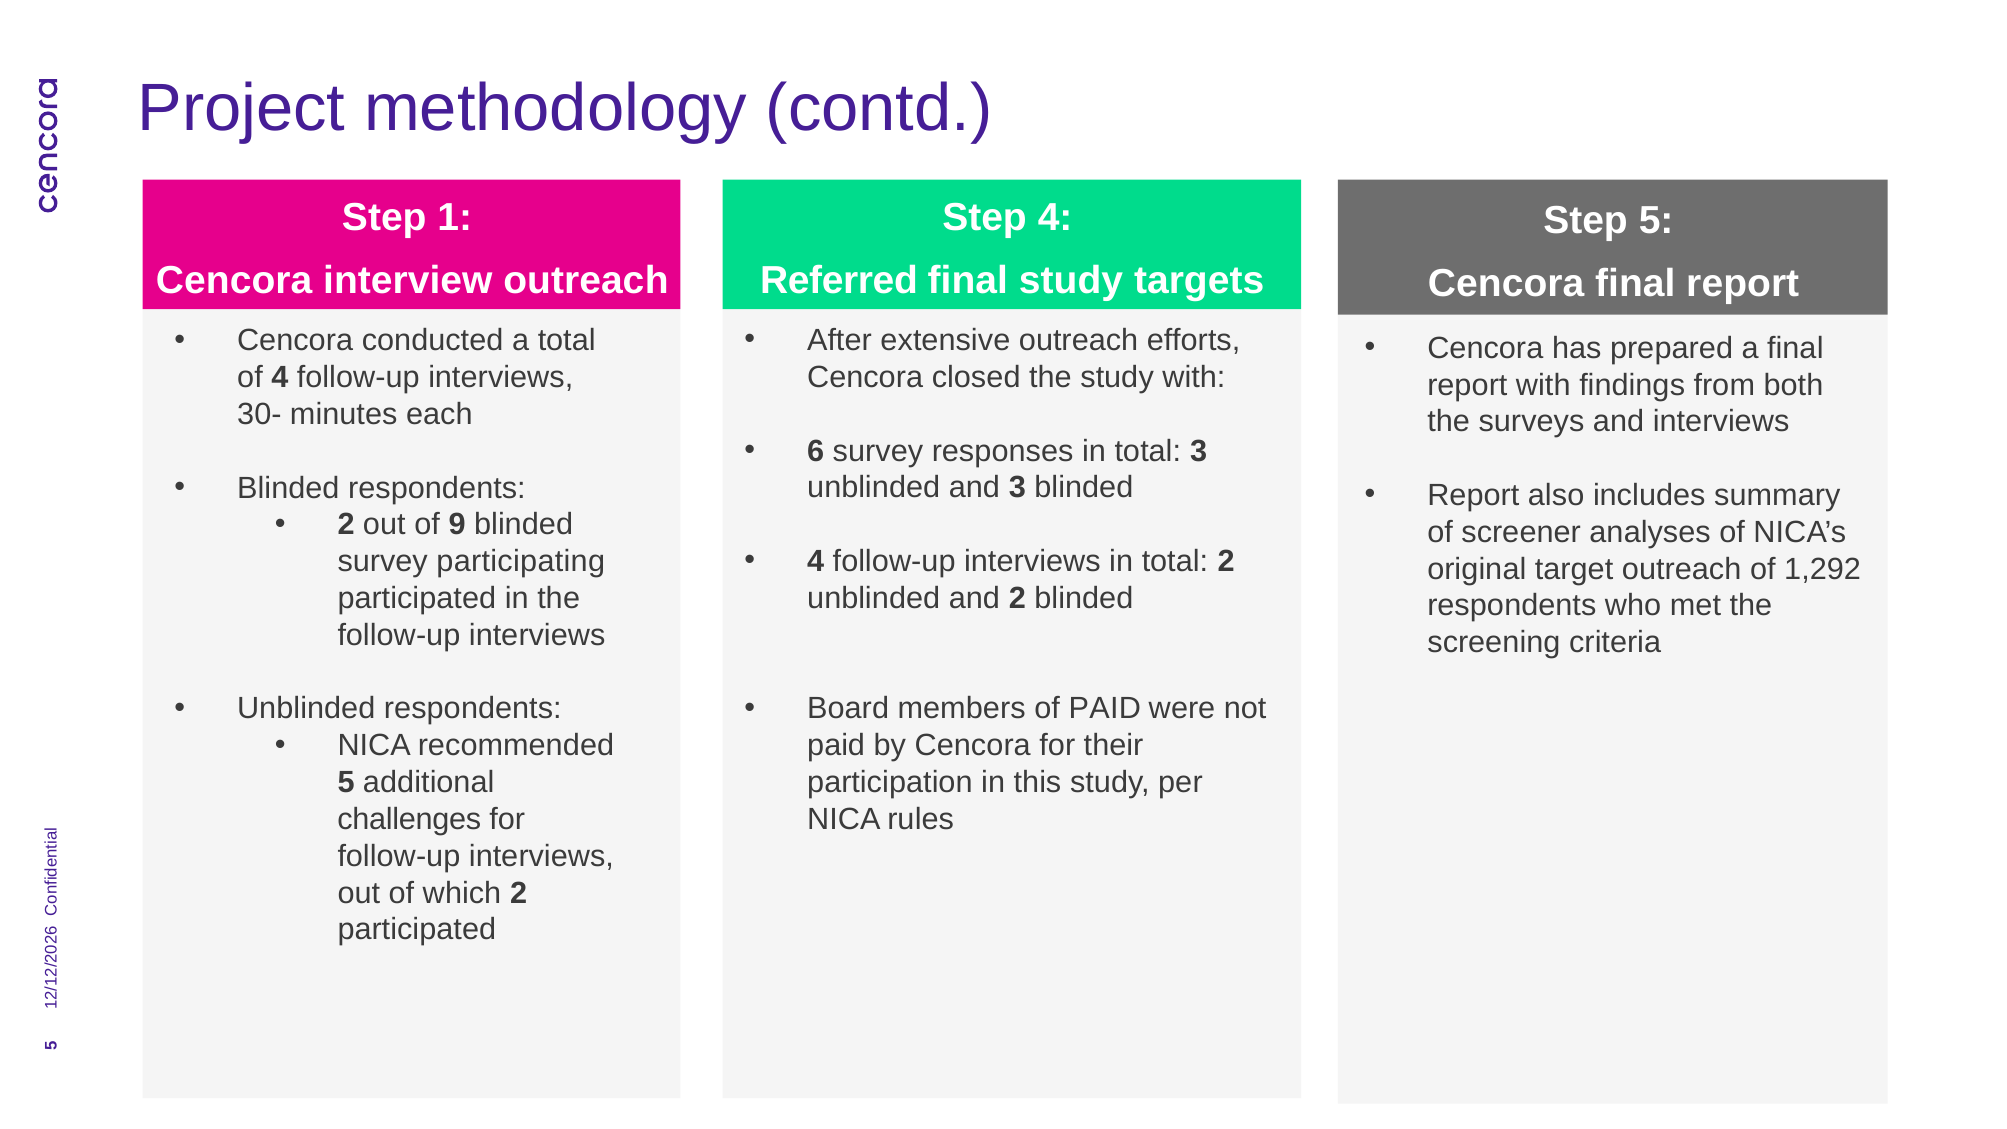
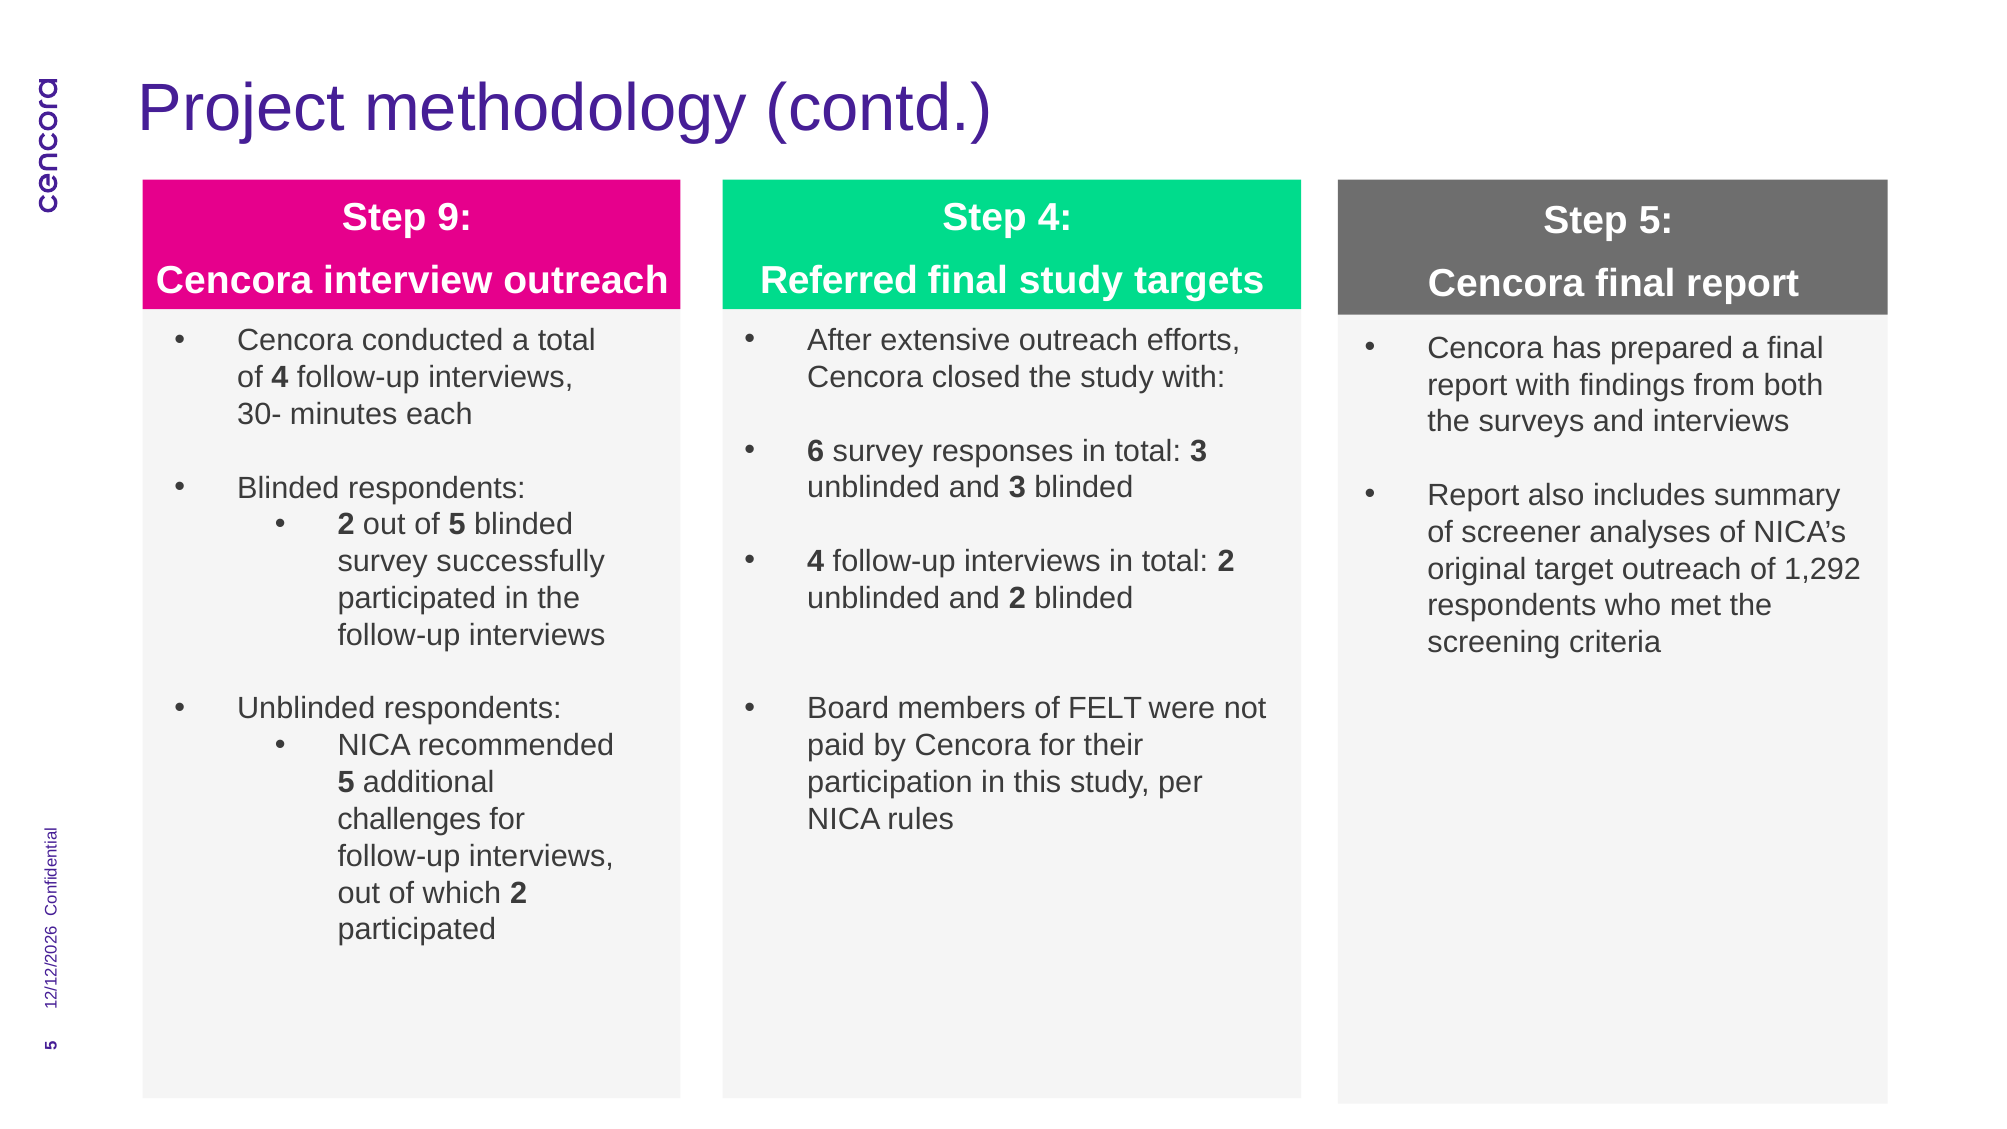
Step 1: 1 -> 9
of 9: 9 -> 5
participating: participating -> successfully
of PAID: PAID -> FELT
